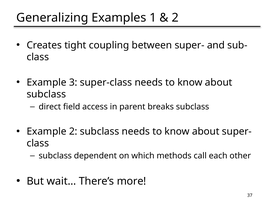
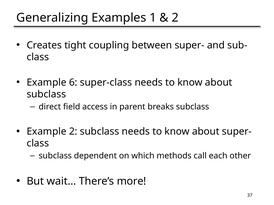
3: 3 -> 6
